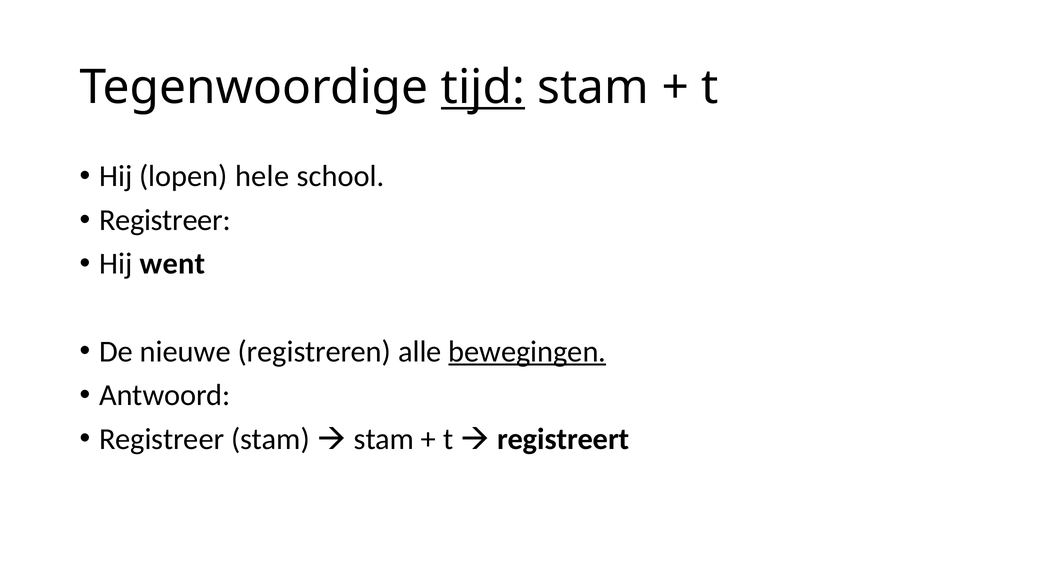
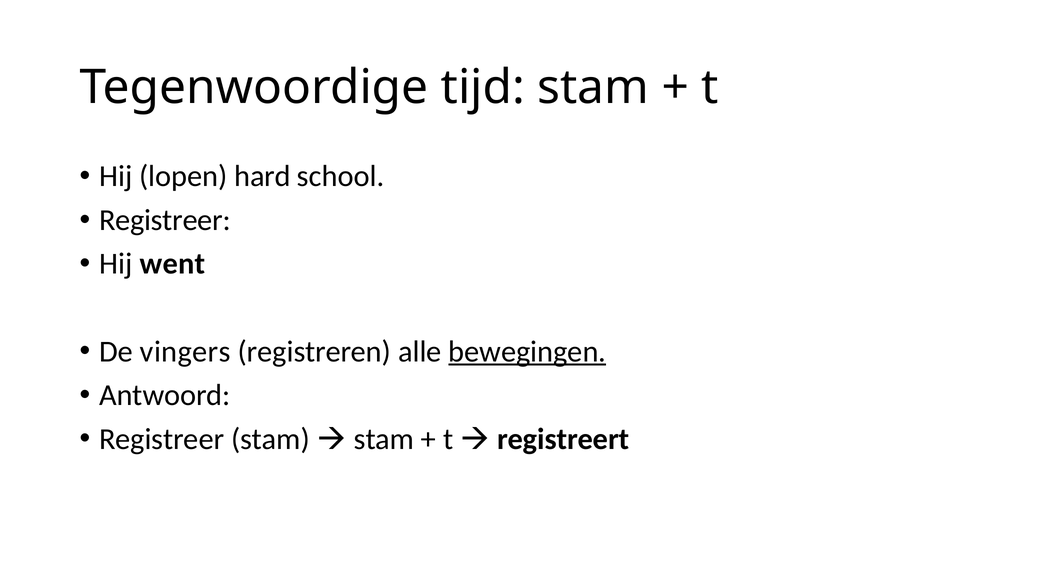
tijd underline: present -> none
hele: hele -> hard
nieuwe: nieuwe -> vingers
